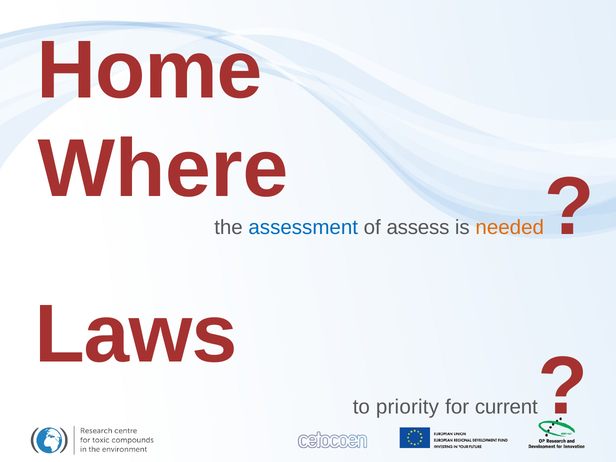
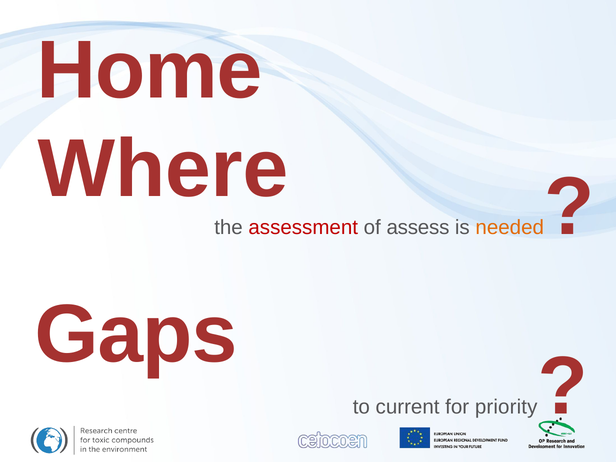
assessment colour: blue -> red
Laws: Laws -> Gaps
priority: priority -> current
current: current -> priority
